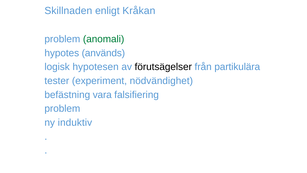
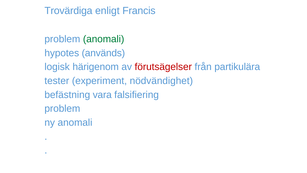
Skillnaden: Skillnaden -> Trovärdiga
Kråkan: Kråkan -> Francis
hypotesen: hypotesen -> härigenom
förutsägelser colour: black -> red
ny induktiv: induktiv -> anomali
